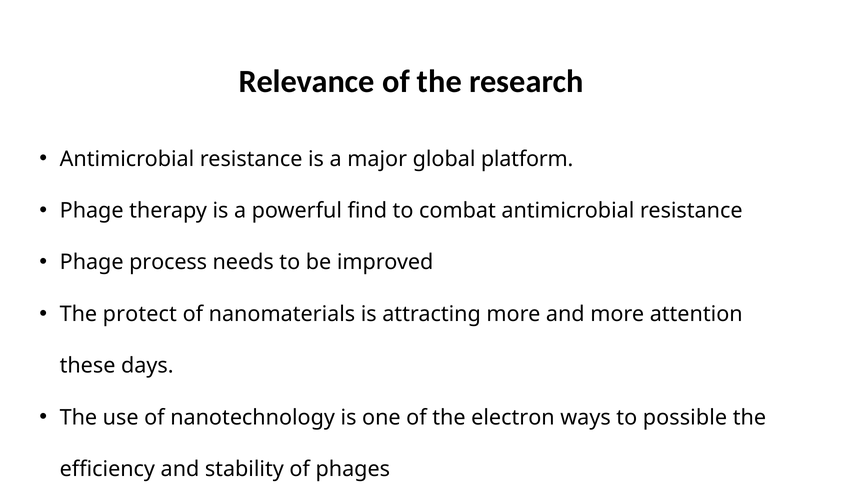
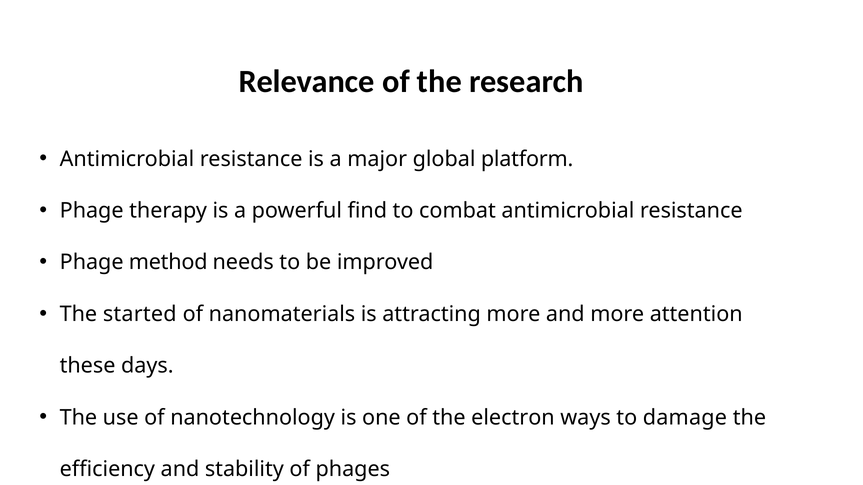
process: process -> method
protect: protect -> started
possible: possible -> damage
